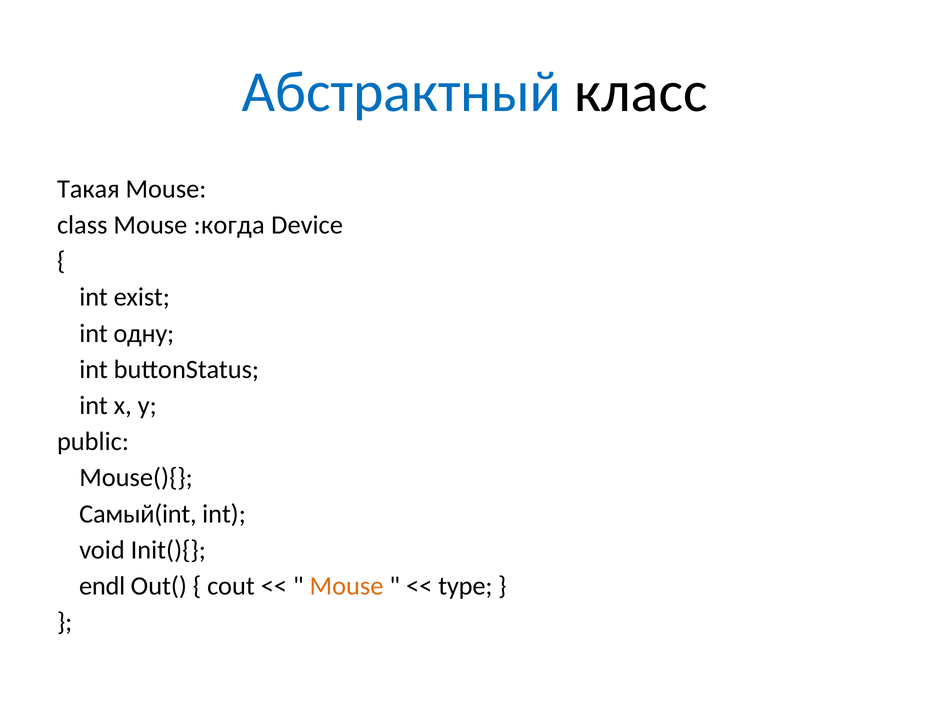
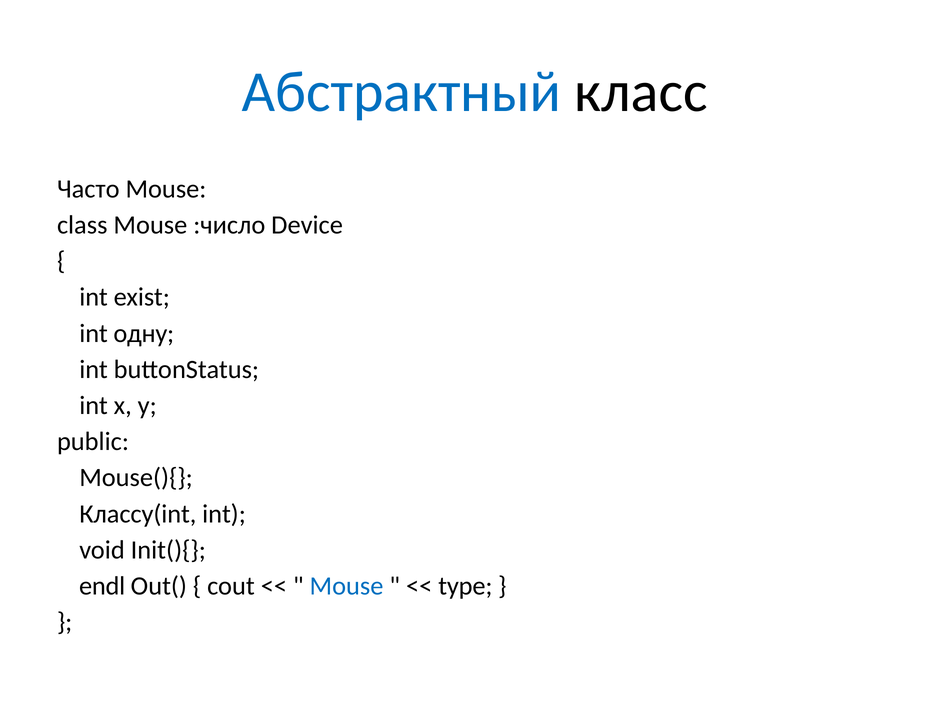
Такая: Такая -> Часто
:когда: :когда -> :число
Самый(int: Самый(int -> Классу(int
Mouse at (346, 586) colour: orange -> blue
